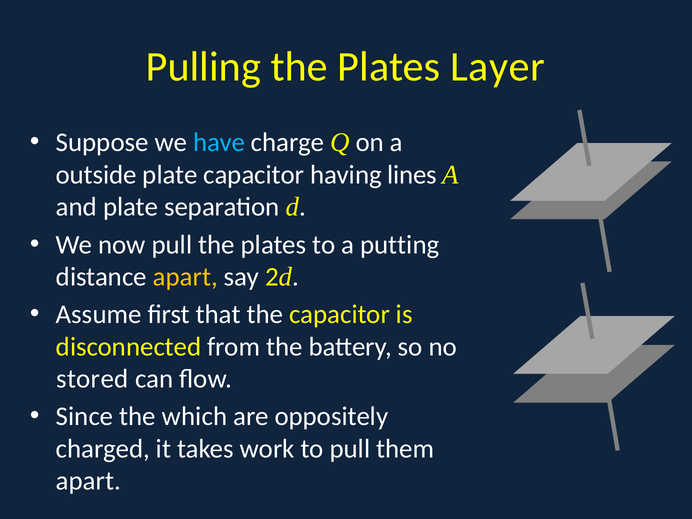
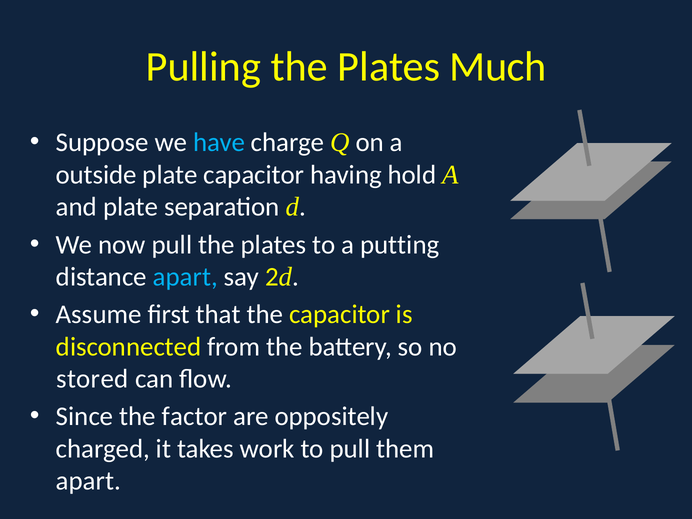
Layer: Layer -> Much
lines: lines -> hold
apart at (185, 277) colour: yellow -> light blue
which: which -> factor
